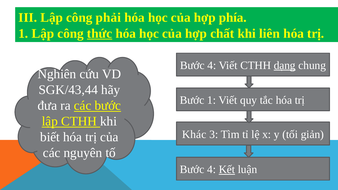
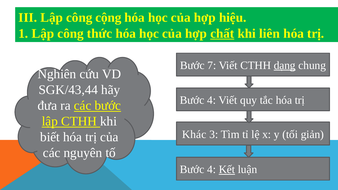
phải: phải -> cộng
phía: phía -> hiệu
thức underline: present -> none
chất underline: none -> present
4 at (212, 65): 4 -> 7
1 at (212, 100): 1 -> 4
